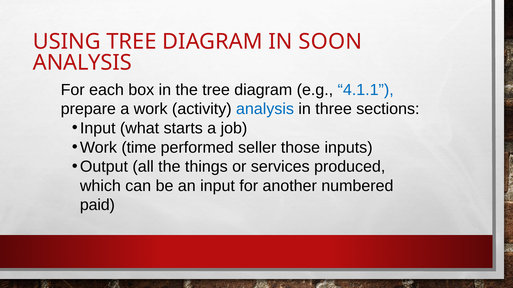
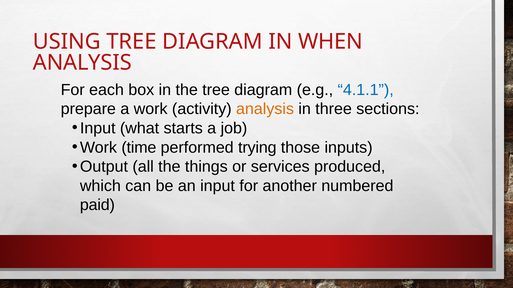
SOON: SOON -> WHEN
analysis at (265, 109) colour: blue -> orange
seller: seller -> trying
